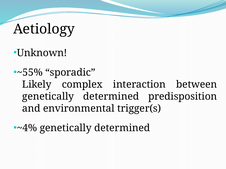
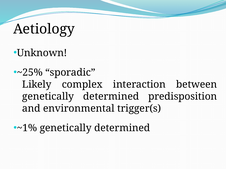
~55%: ~55% -> ~25%
~4%: ~4% -> ~1%
